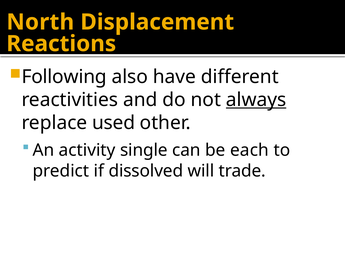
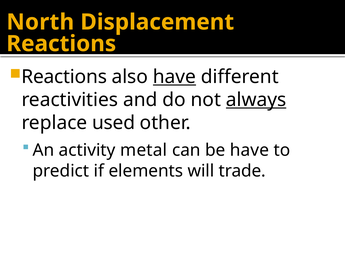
Following at (64, 77): Following -> Reactions
have at (174, 77) underline: none -> present
single: single -> metal
be each: each -> have
dissolved: dissolved -> elements
